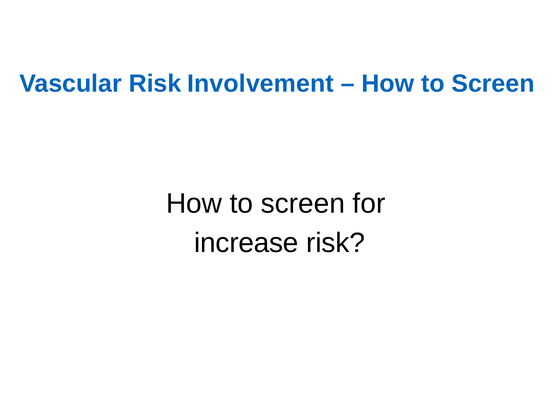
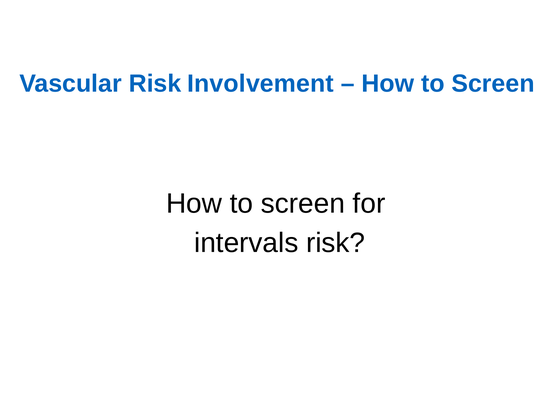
increase: increase -> intervals
